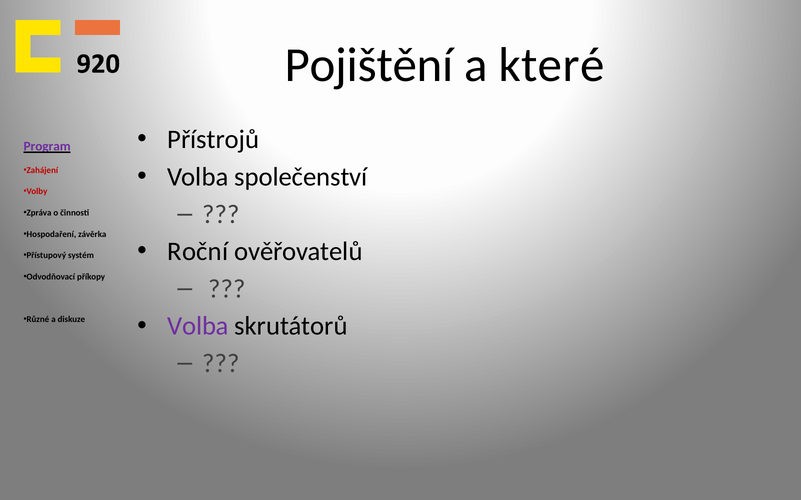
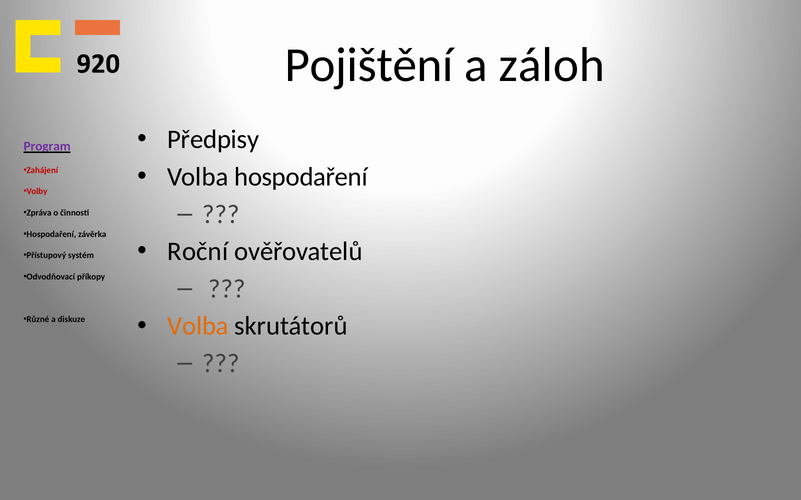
které: které -> záloh
Přístrojů: Přístrojů -> Předpisy
Volba společenství: společenství -> hospodaření
Volba at (198, 327) colour: purple -> orange
